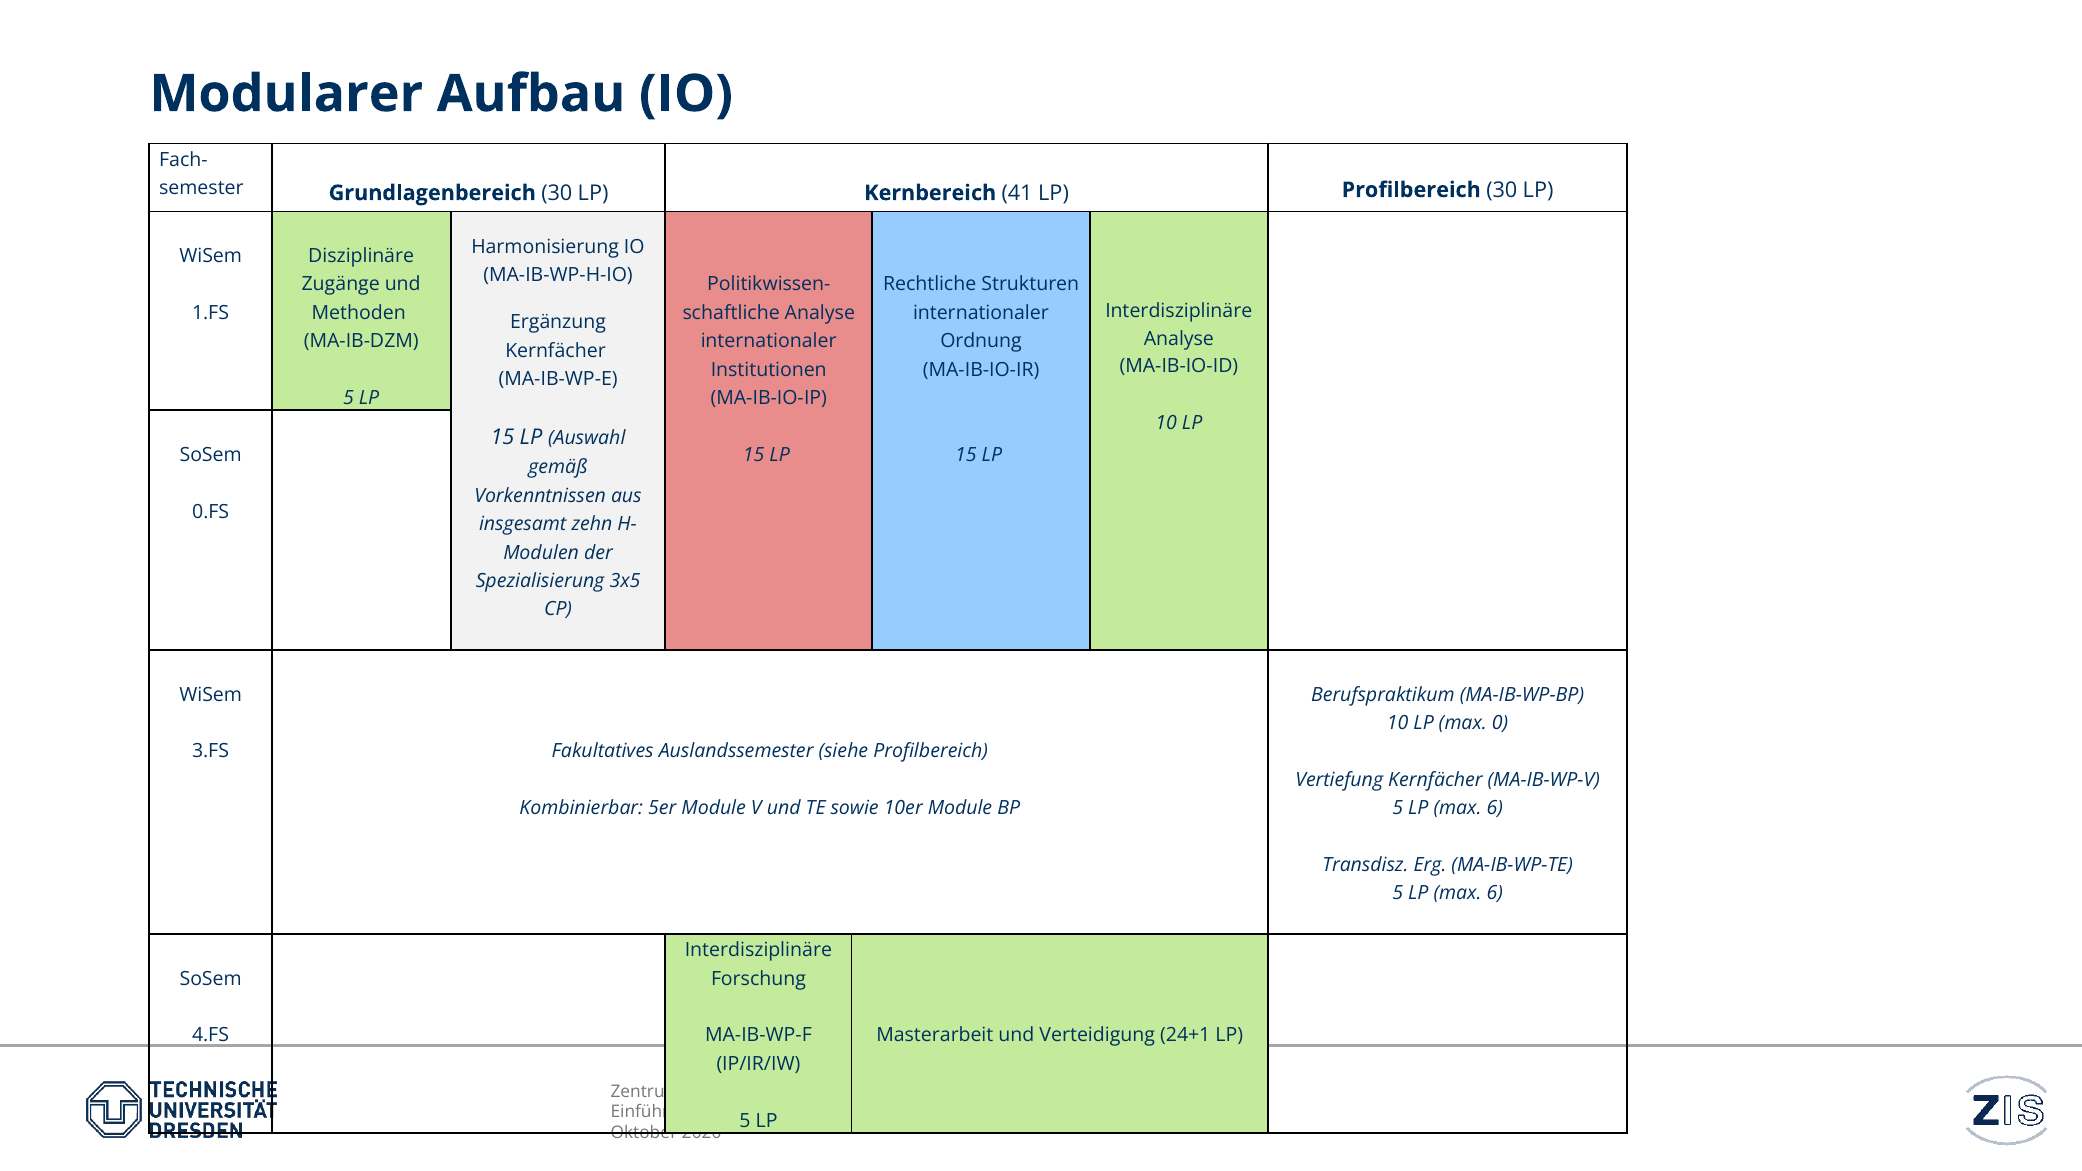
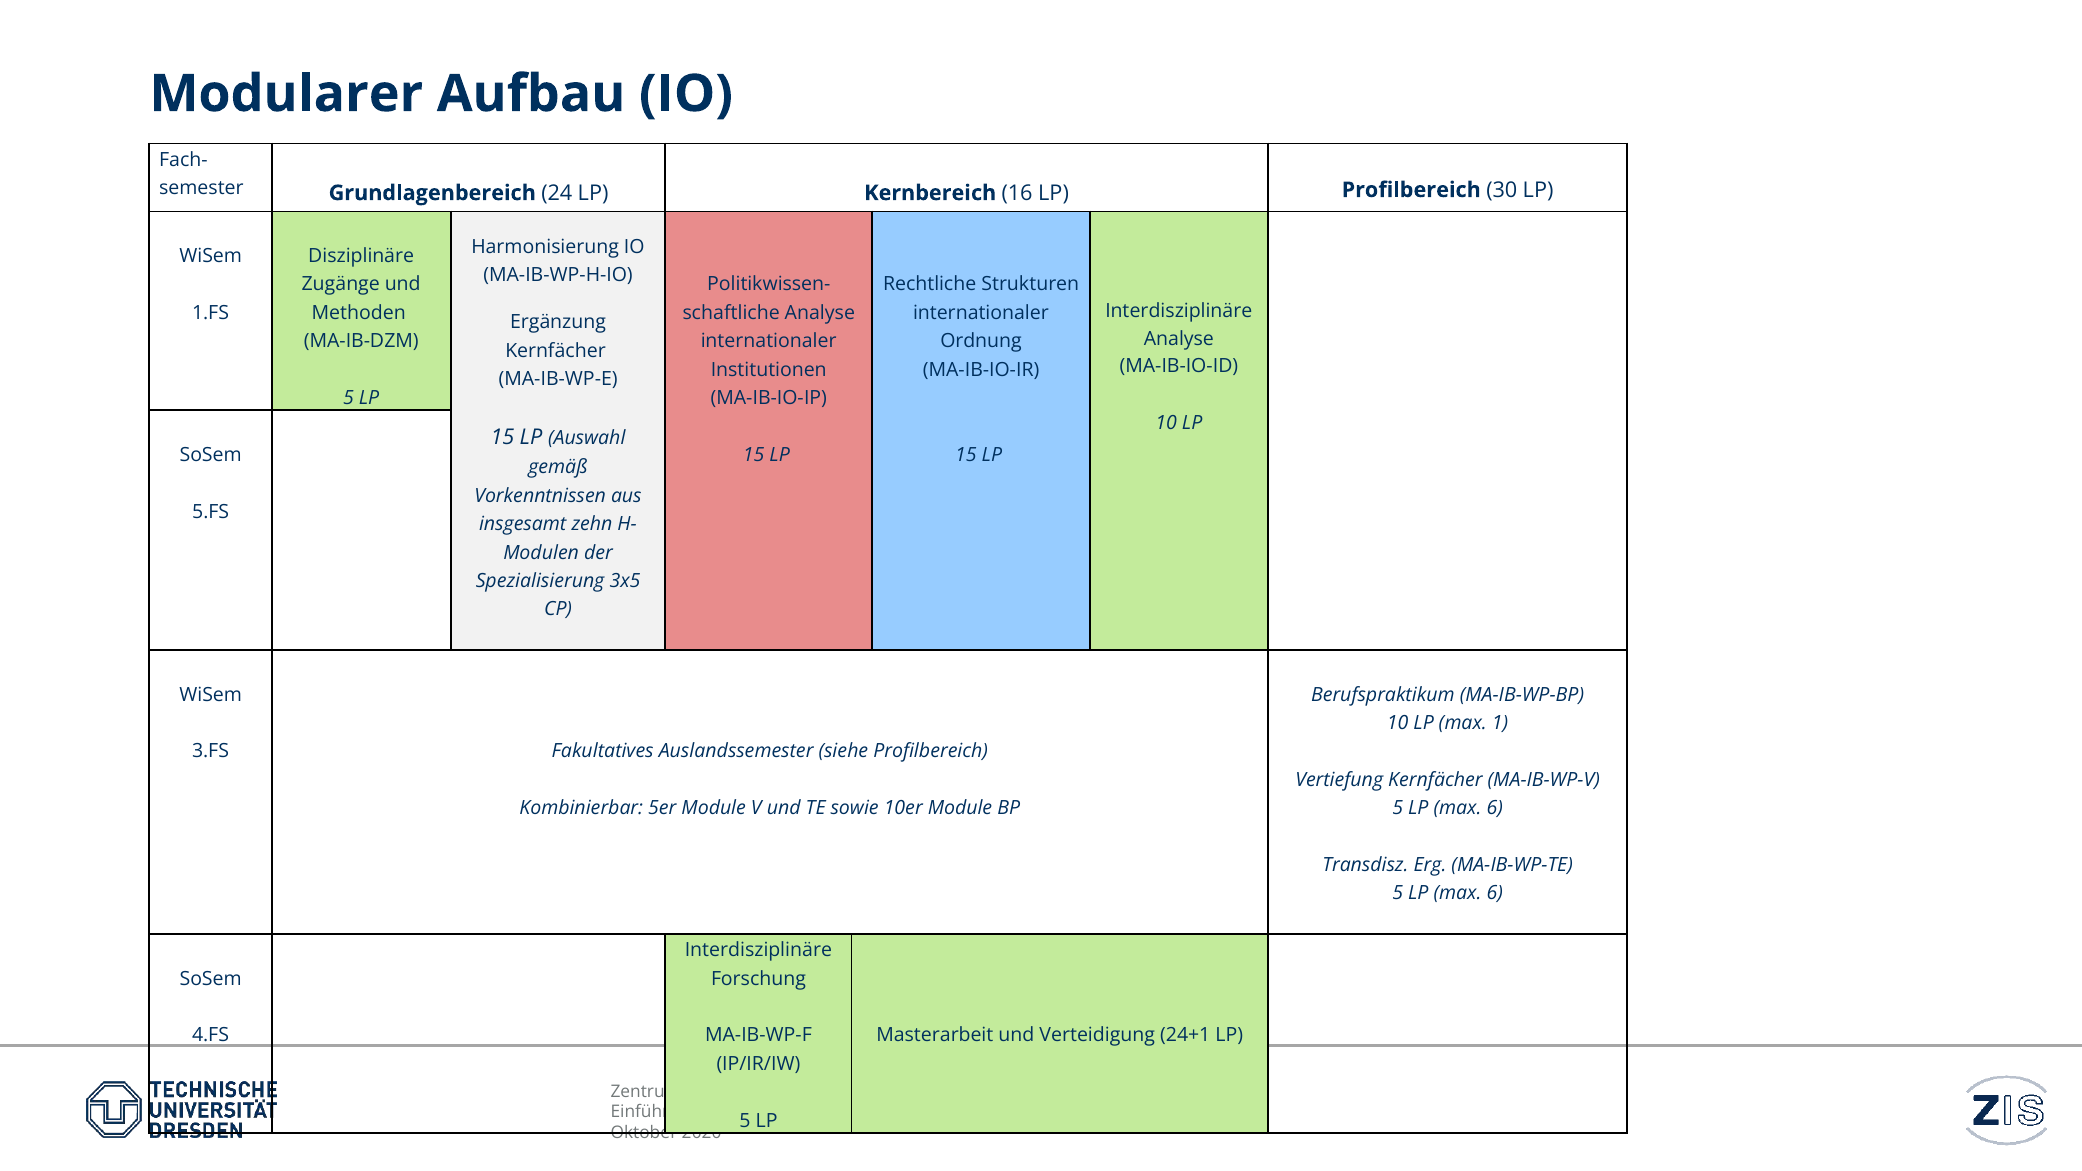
Grundlagenbereich 30: 30 -> 24
41: 41 -> 16
0.FS: 0.FS -> 5.FS
0: 0 -> 1
